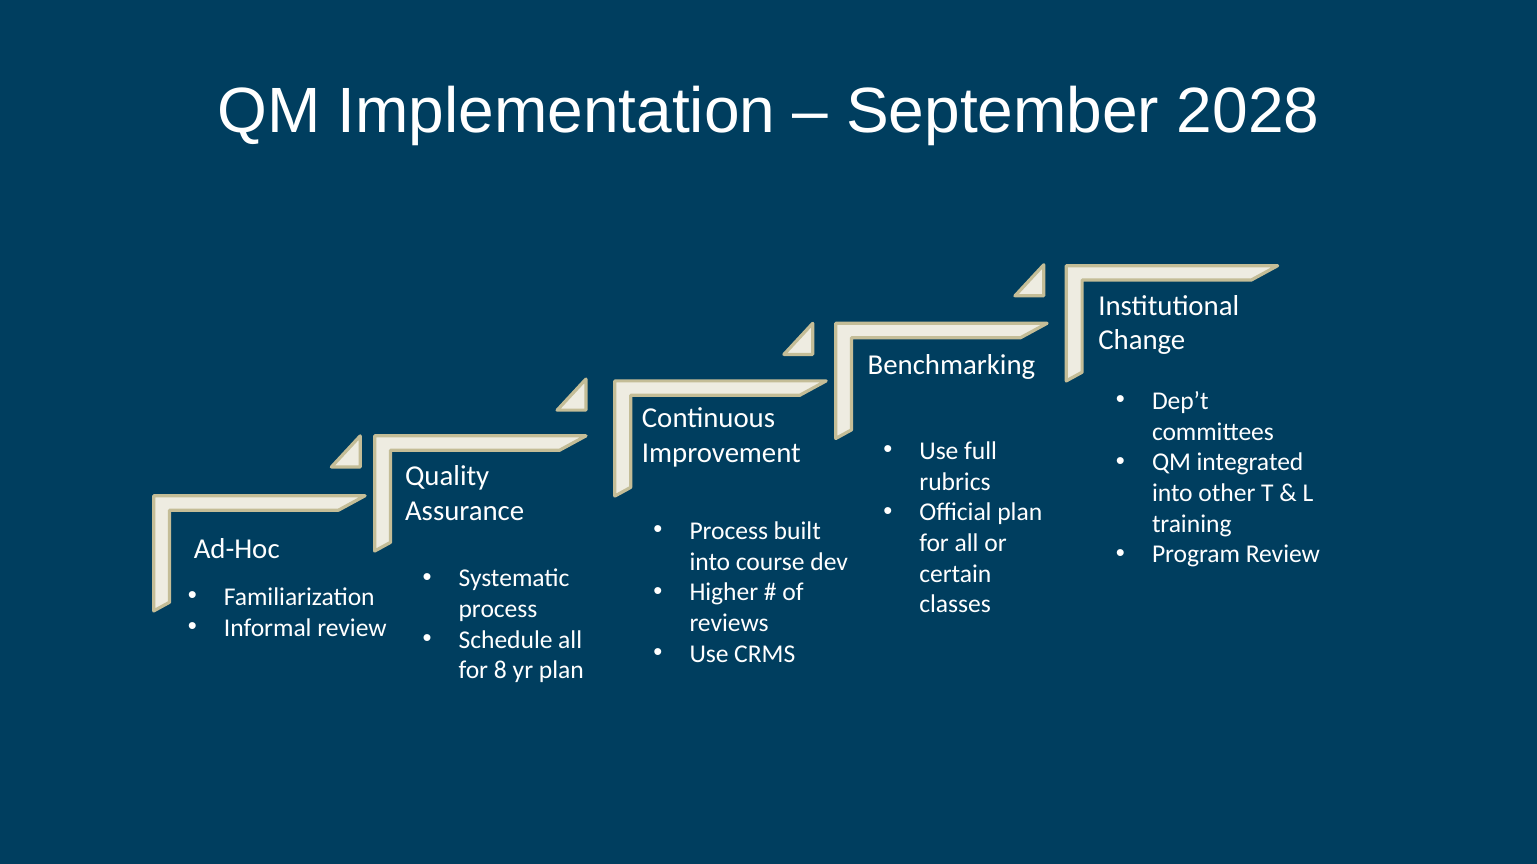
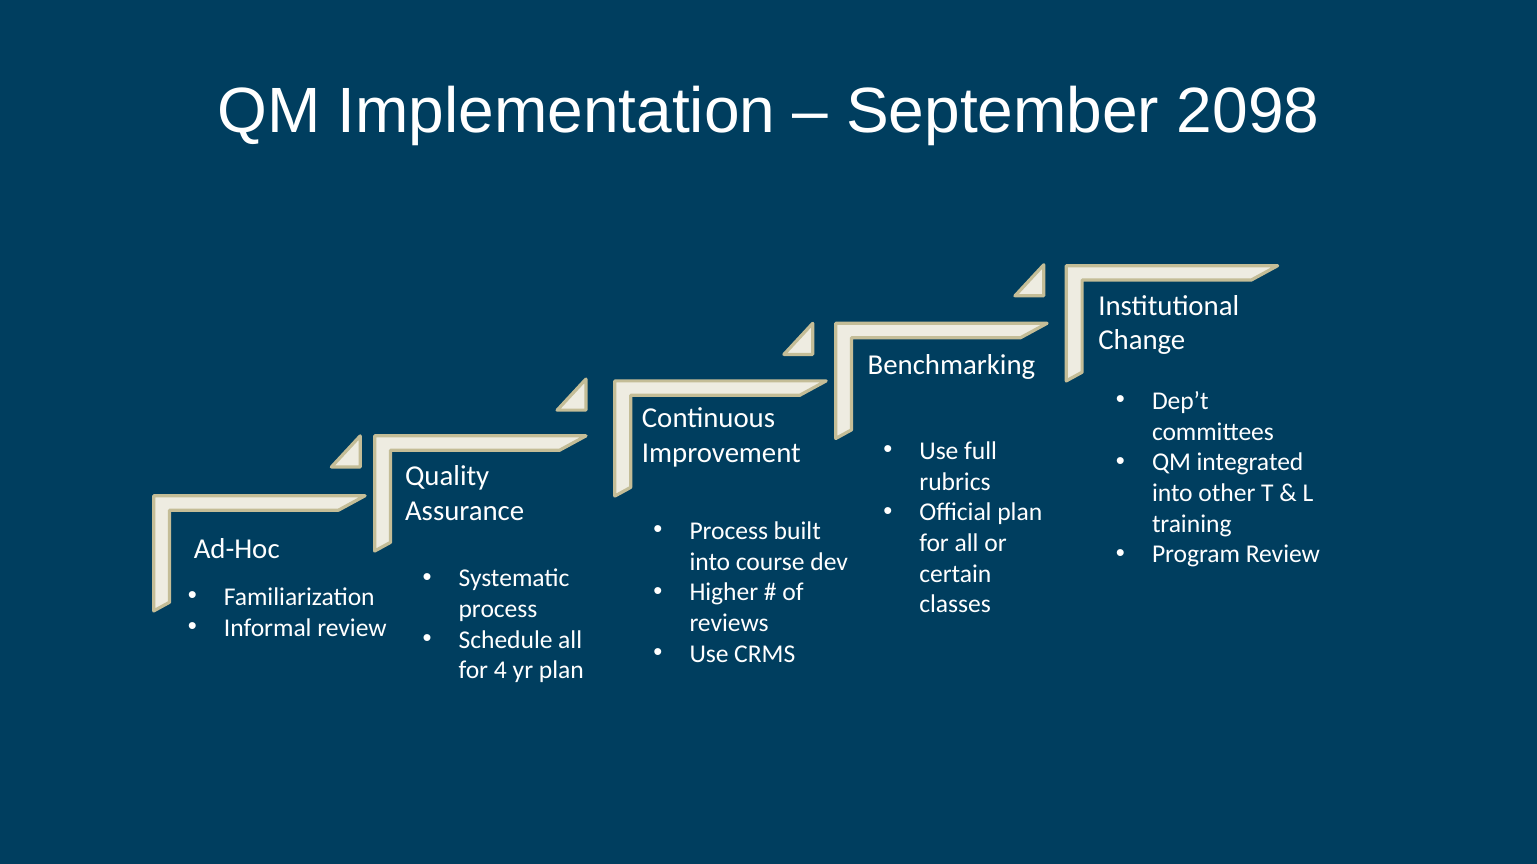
2028: 2028 -> 2098
8: 8 -> 4
